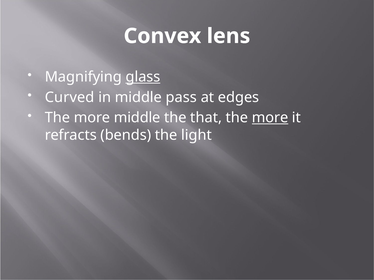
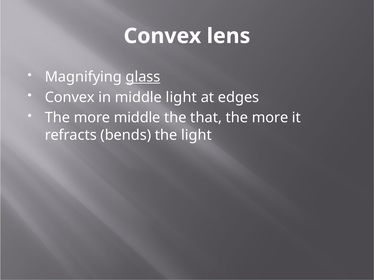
Curved at (70, 97): Curved -> Convex
middle pass: pass -> light
more at (270, 118) underline: present -> none
